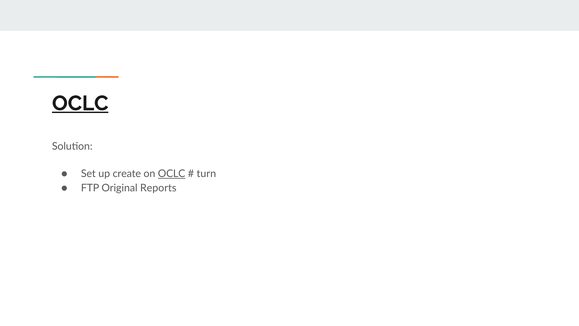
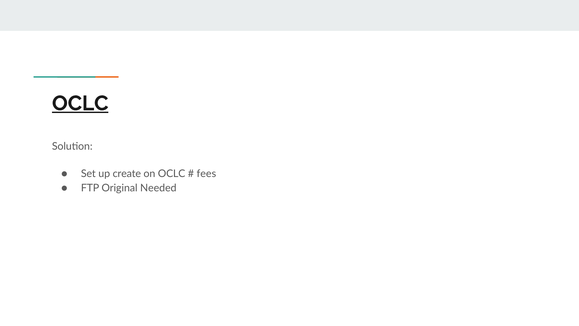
OCLC at (172, 174) underline: present -> none
turn: turn -> fees
Reports: Reports -> Needed
